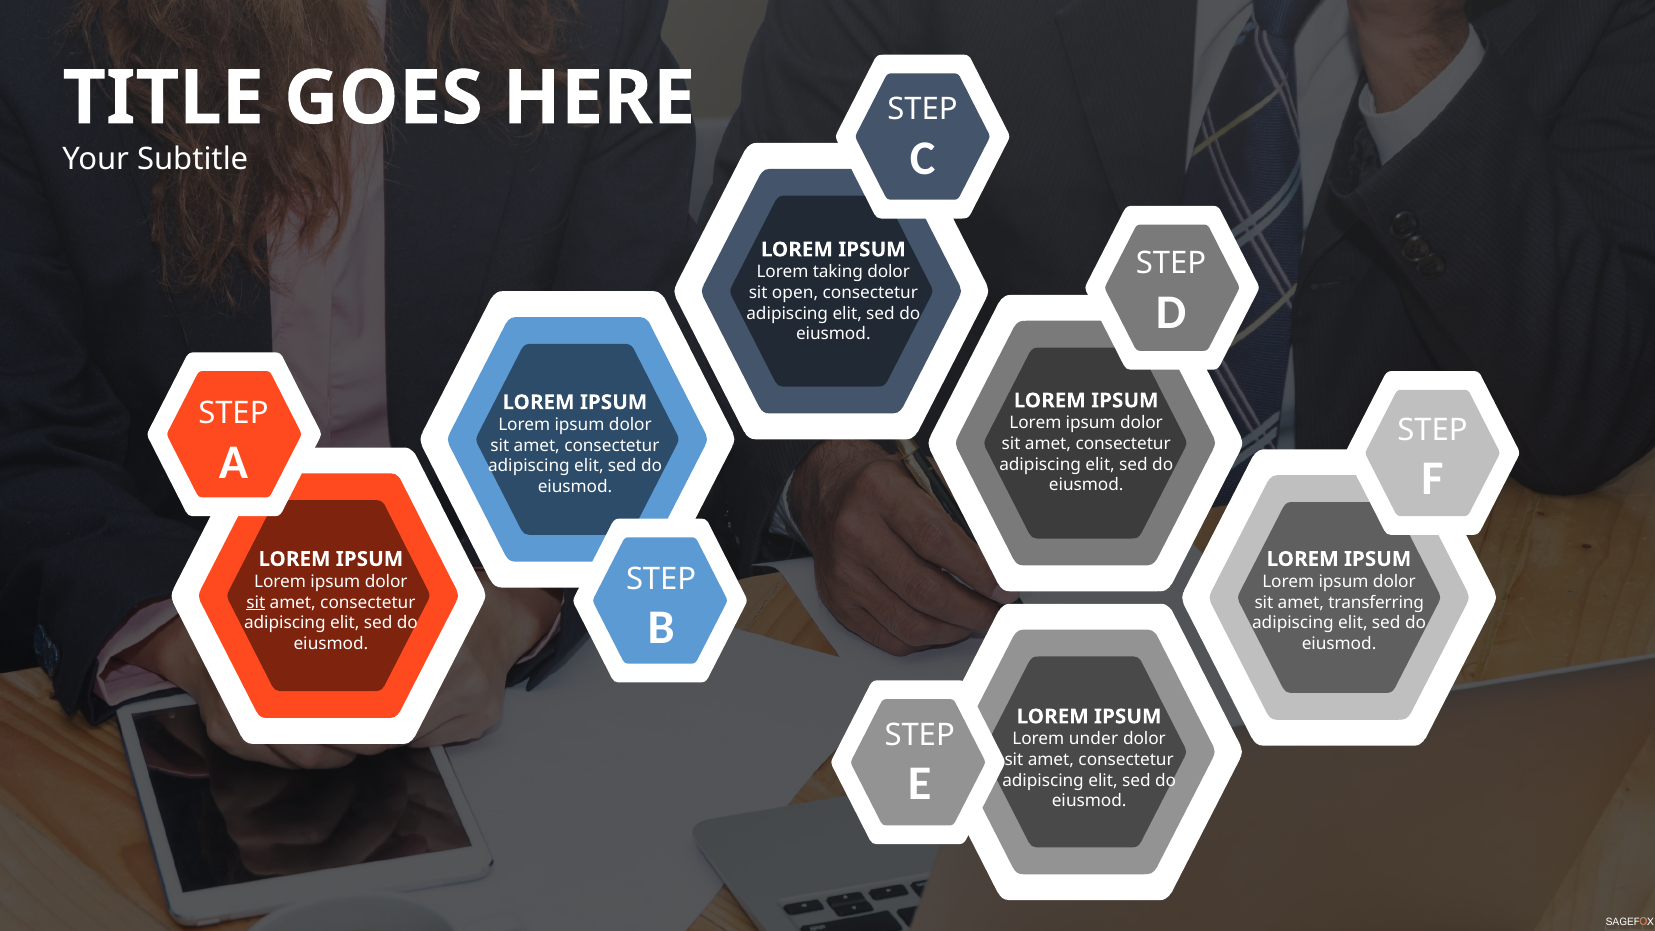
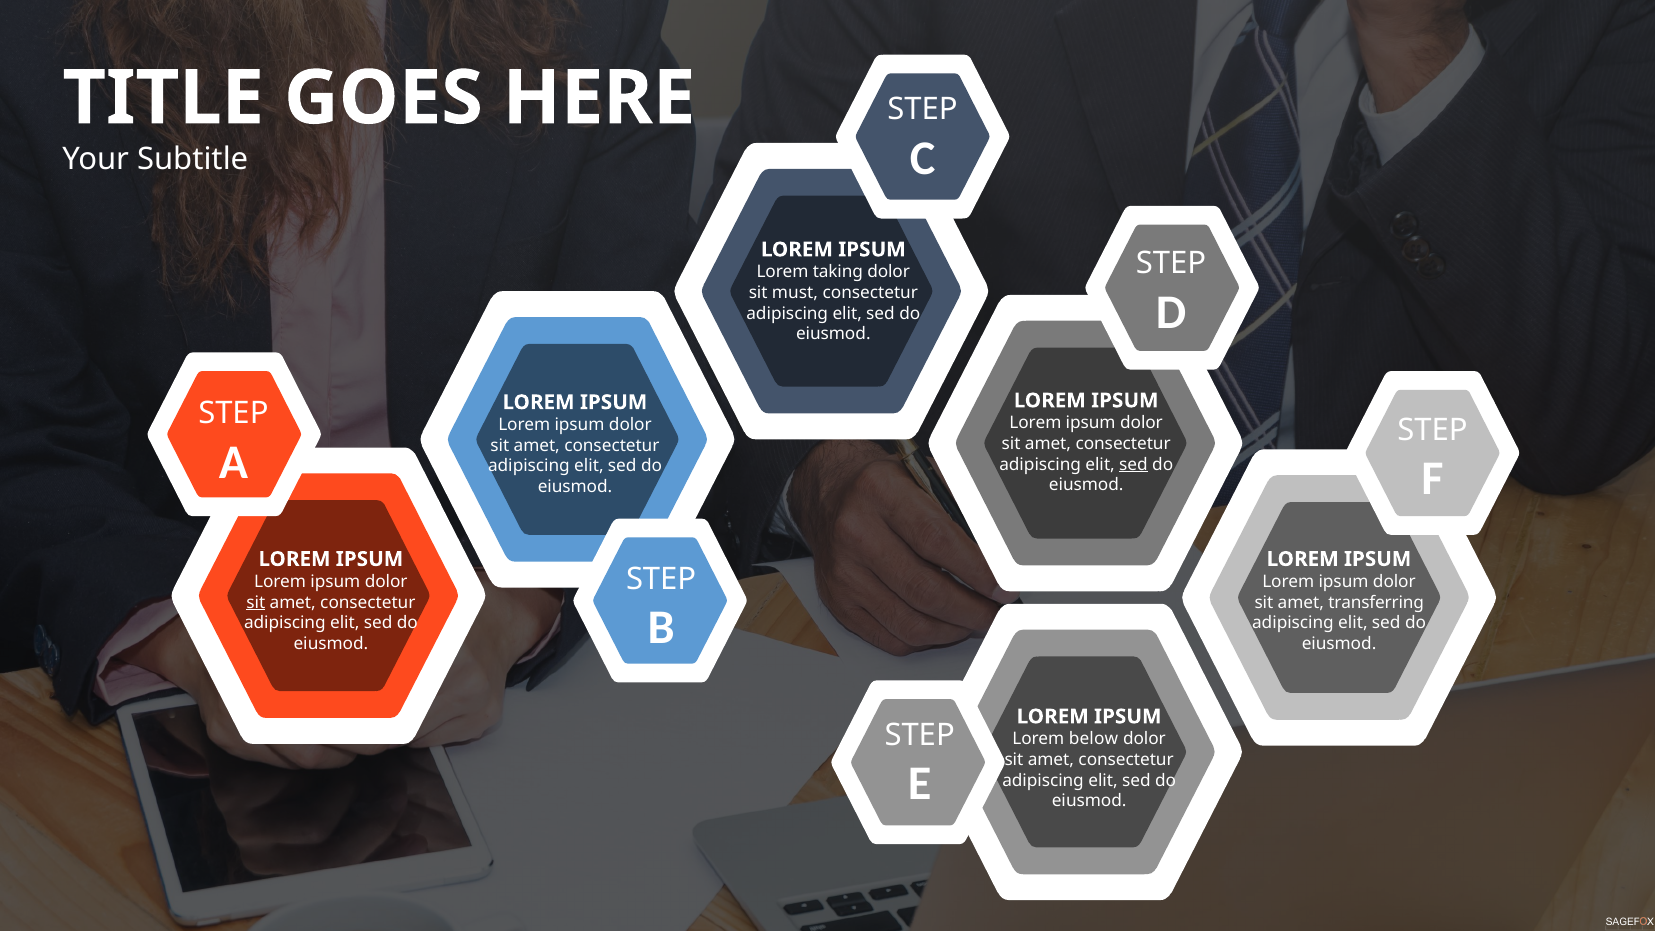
open: open -> must
sed at (1133, 465) underline: none -> present
under: under -> below
